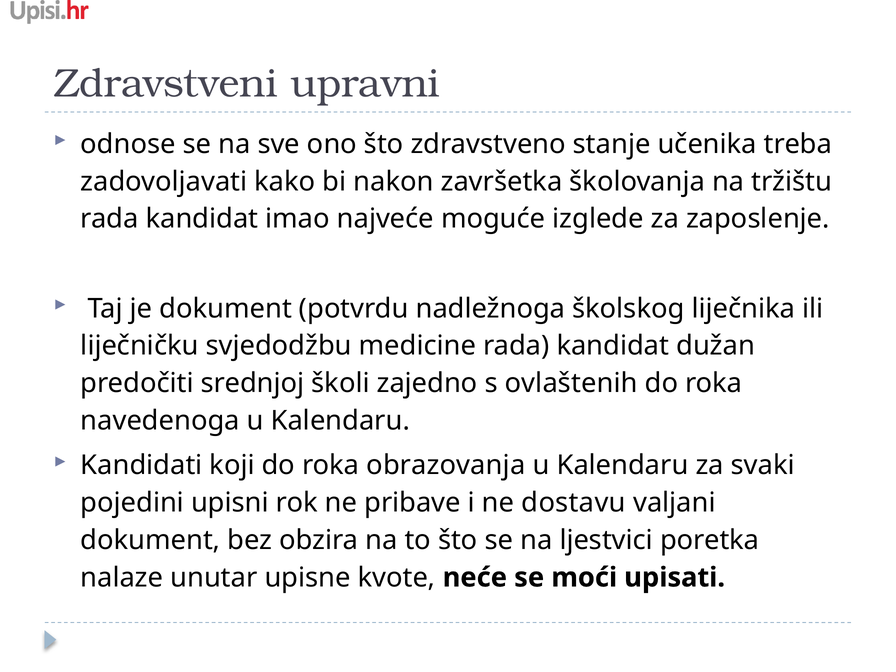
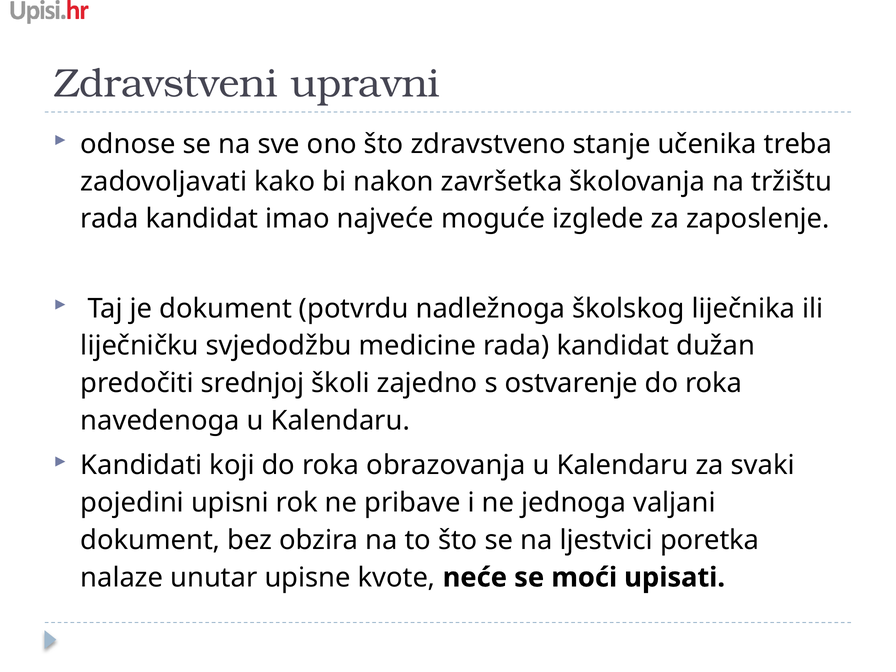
ovlaštenih: ovlaštenih -> ostvarenje
dostavu: dostavu -> jednoga
